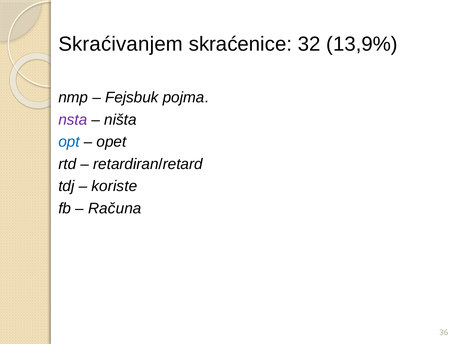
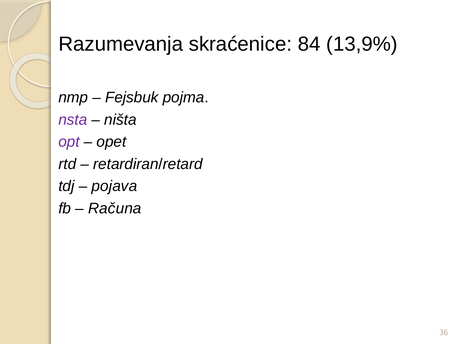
Skraćivanjem: Skraćivanjem -> Razumevanja
32: 32 -> 84
opt colour: blue -> purple
koriste: koriste -> pojava
